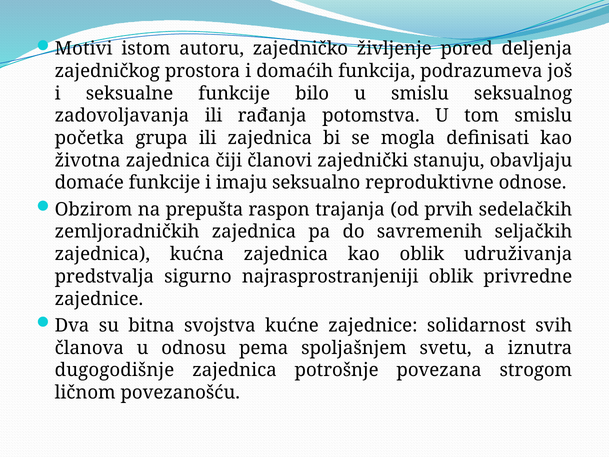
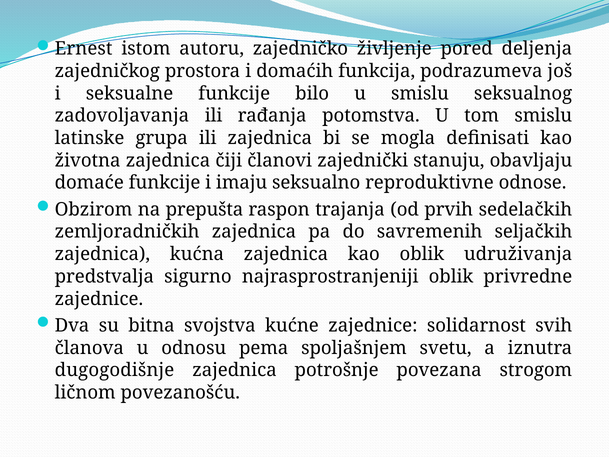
Motivi: Motivi -> Ernest
početka: početka -> latinske
